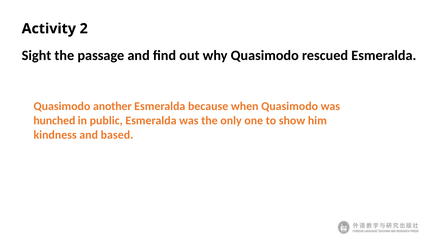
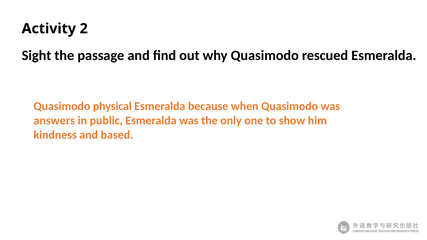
another: another -> physical
hunched: hunched -> answers
